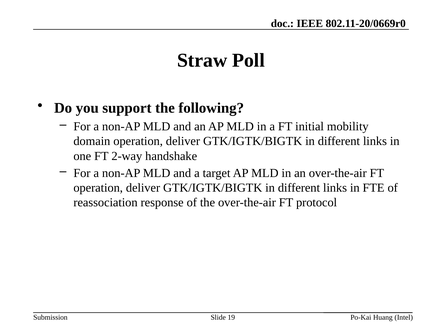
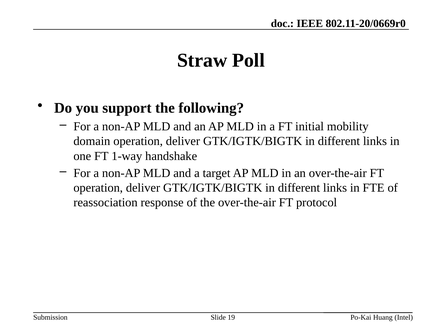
2-way: 2-way -> 1-way
